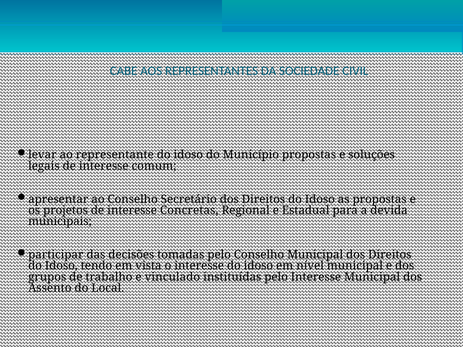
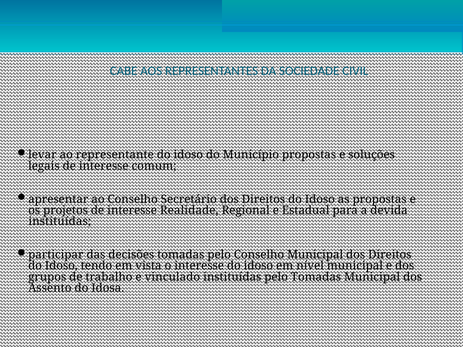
Concretas: Concretas -> Realidade
municipais at (60, 222): municipais -> instituídas
pelo Interesse: Interesse -> Tomadas
Local: Local -> Idosa
